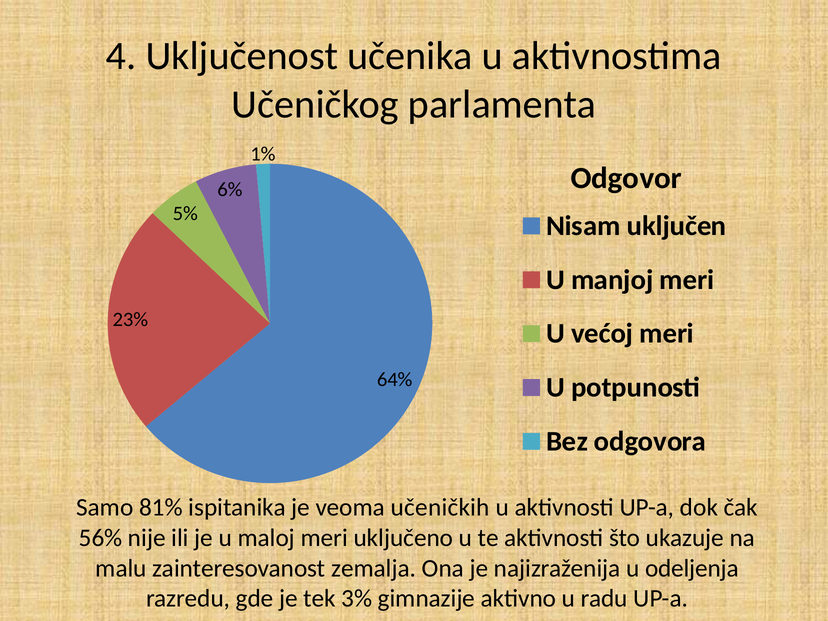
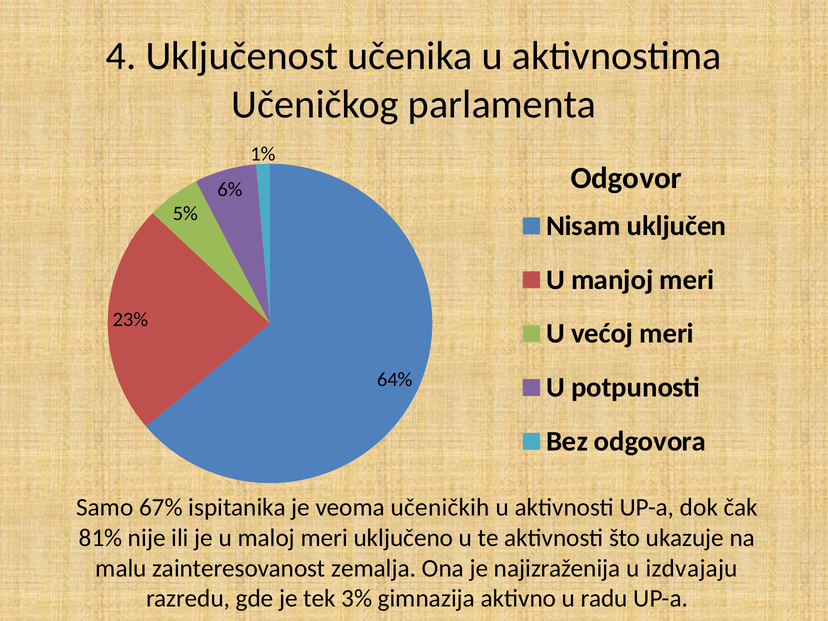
81%: 81% -> 67%
56%: 56% -> 81%
odeljenja: odeljenja -> izdvajaju
gimnazije: gimnazije -> gimnazija
